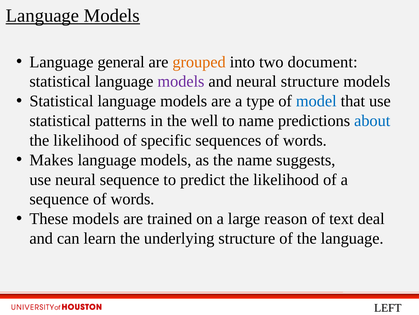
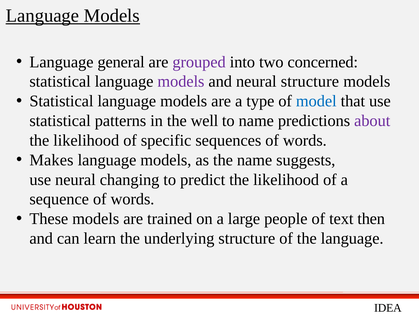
grouped colour: orange -> purple
document: document -> concerned
about colour: blue -> purple
neural sequence: sequence -> changing
reason: reason -> people
deal: deal -> then
LEFT: LEFT -> IDEA
